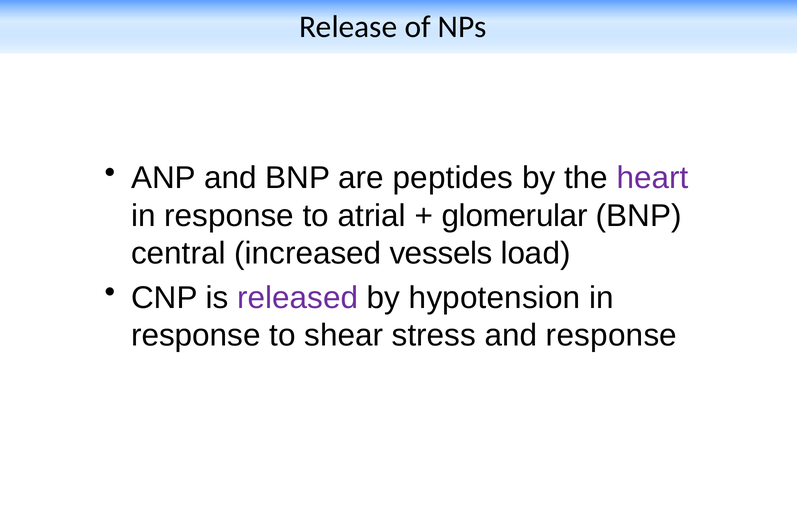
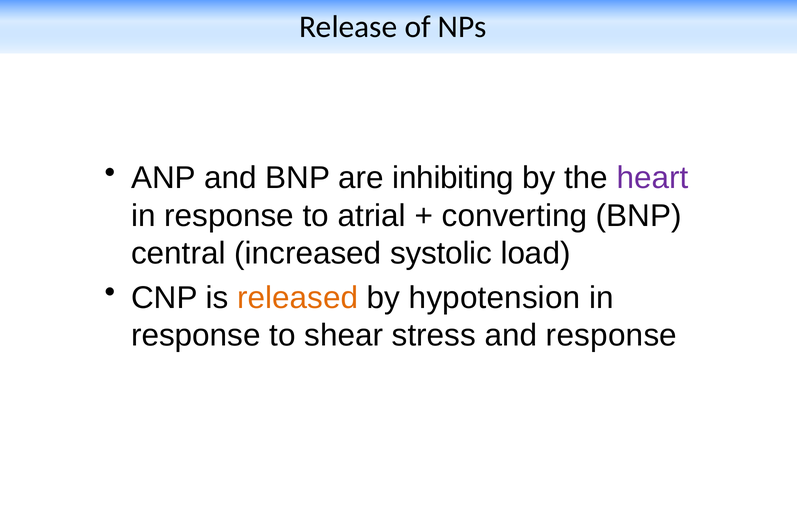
peptides: peptides -> inhibiting
glomerular: glomerular -> converting
vessels: vessels -> systolic
released colour: purple -> orange
